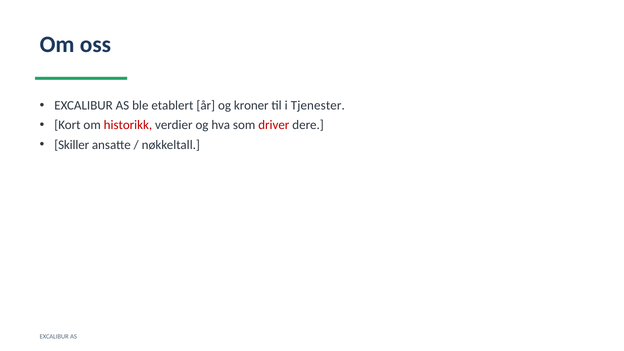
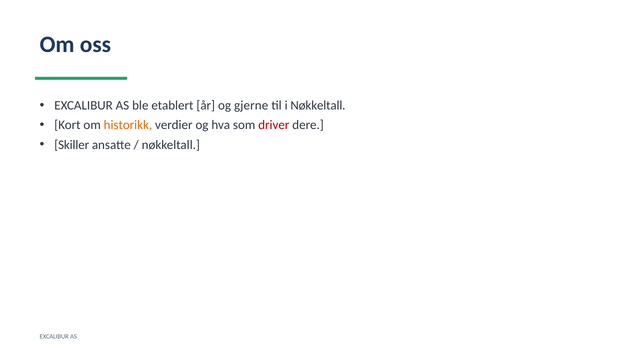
kroner: kroner -> gjerne
i Tjenester: Tjenester -> Nøkkeltall
historikk colour: red -> orange
